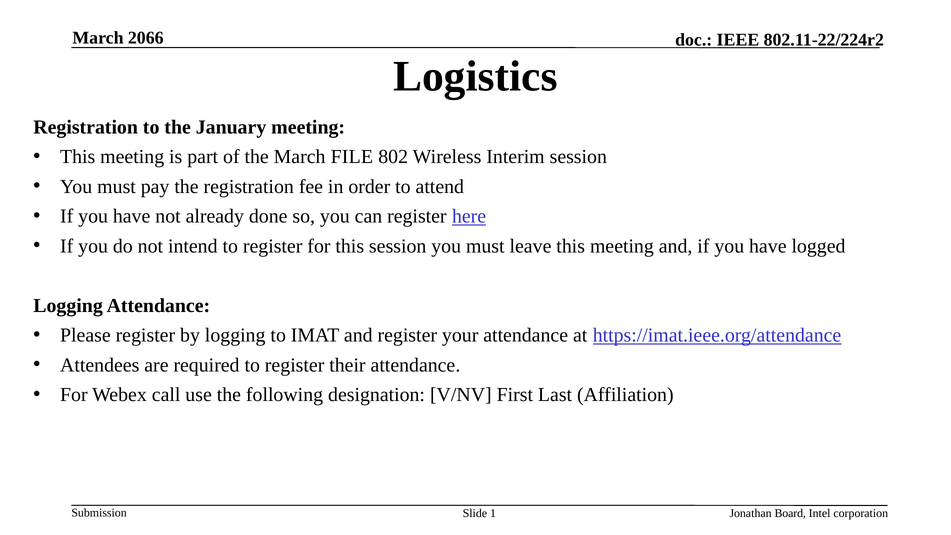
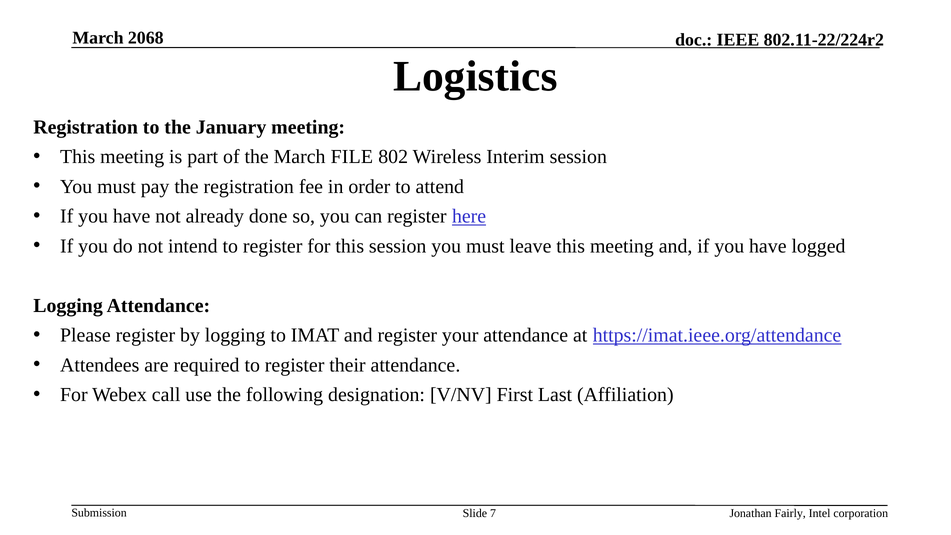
2066: 2066 -> 2068
1: 1 -> 7
Board: Board -> Fairly
